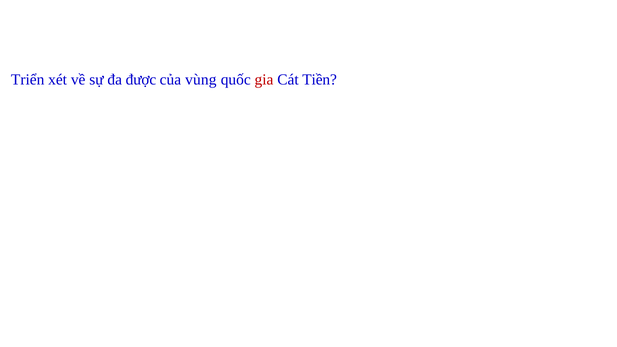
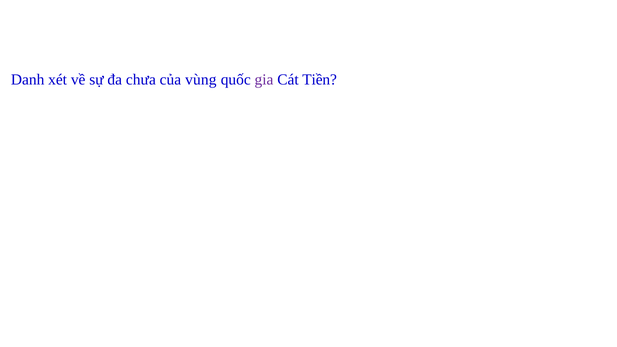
Triển: Triển -> Danh
được: được -> chưa
gia colour: red -> purple
